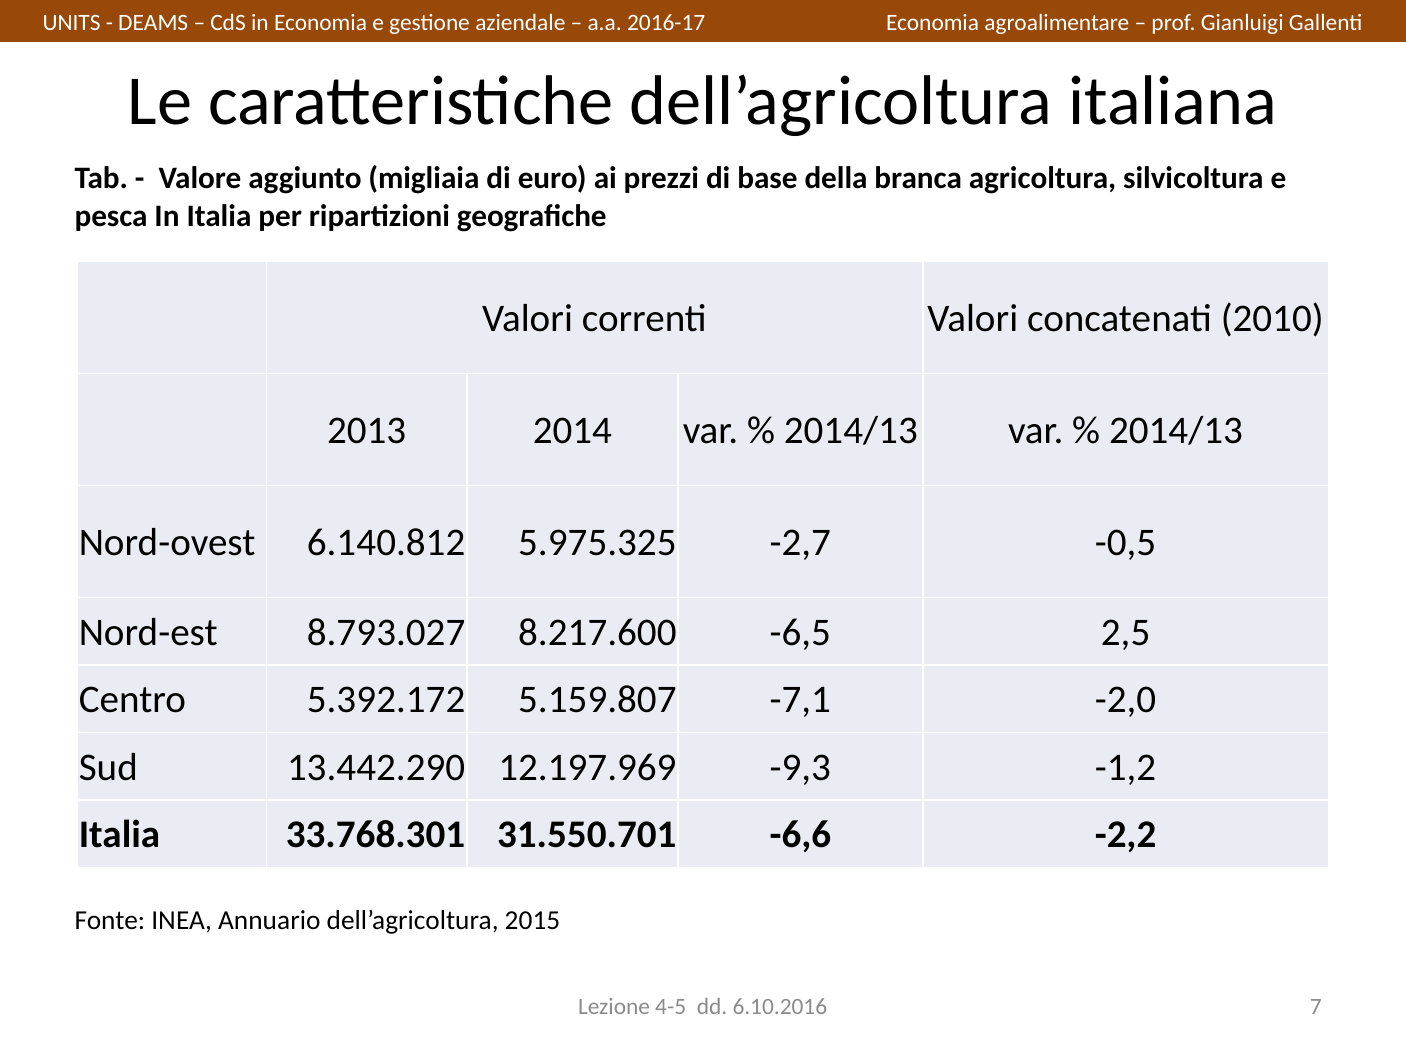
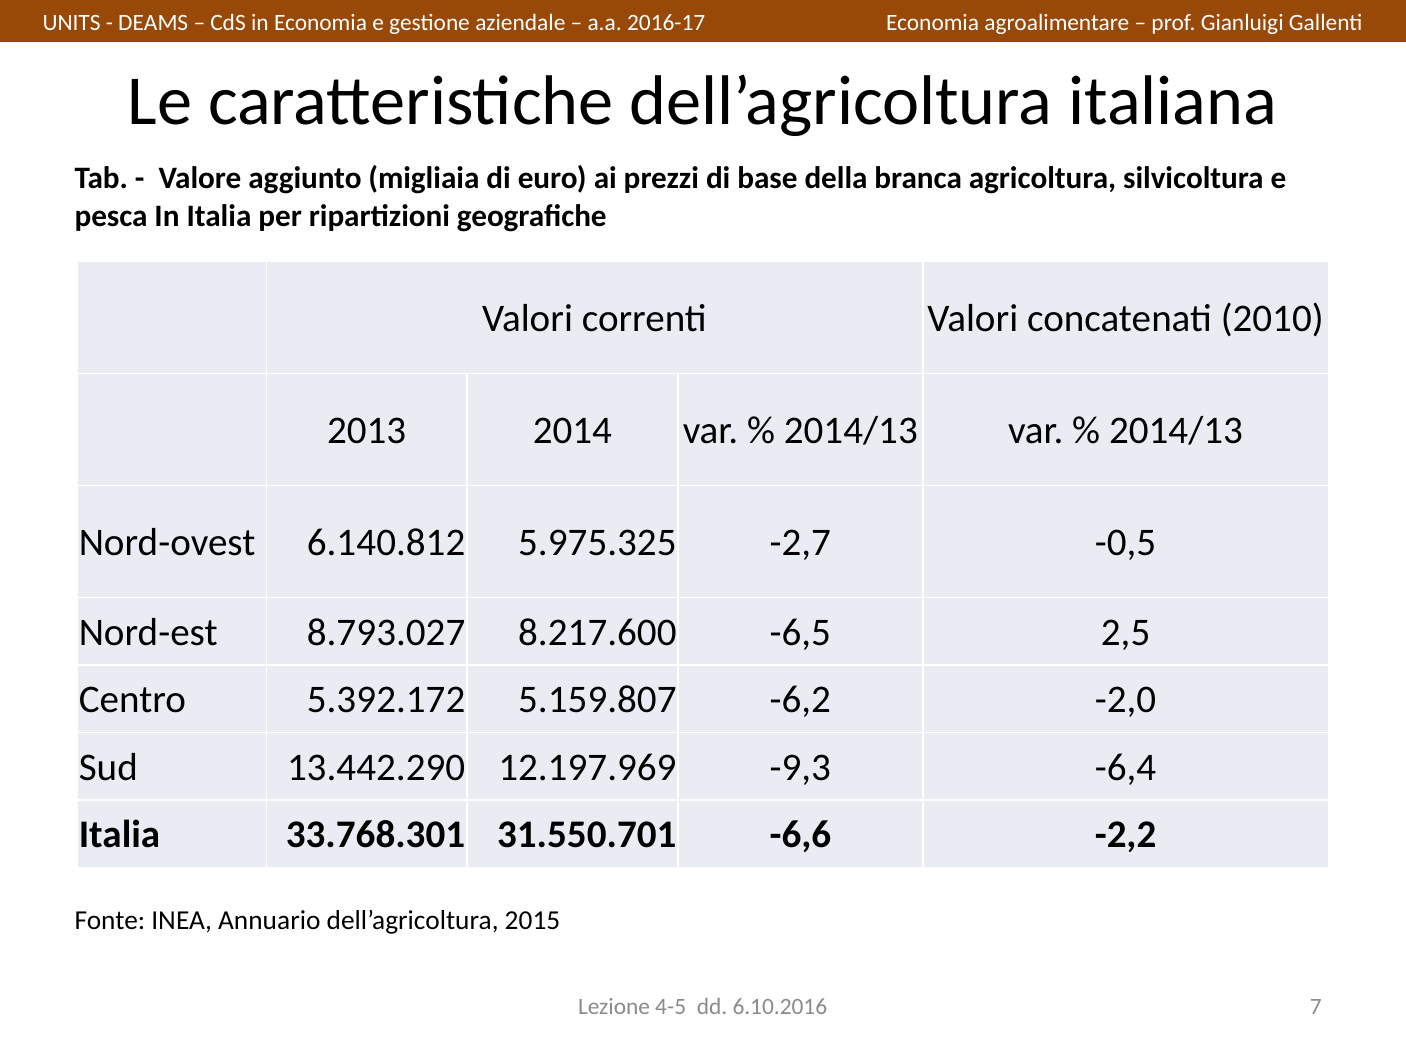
-7,1: -7,1 -> -6,2
-1,2: -1,2 -> -6,4
